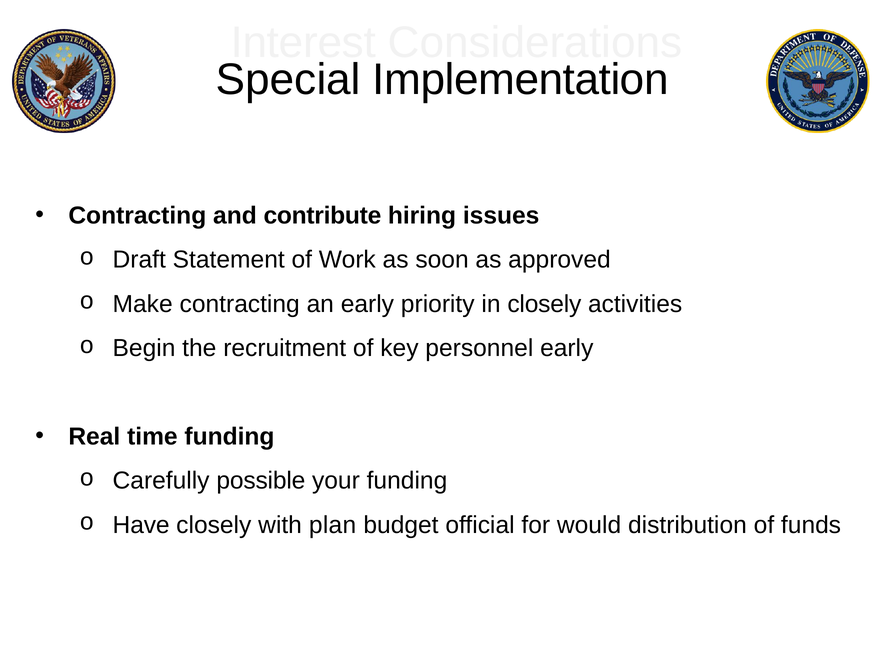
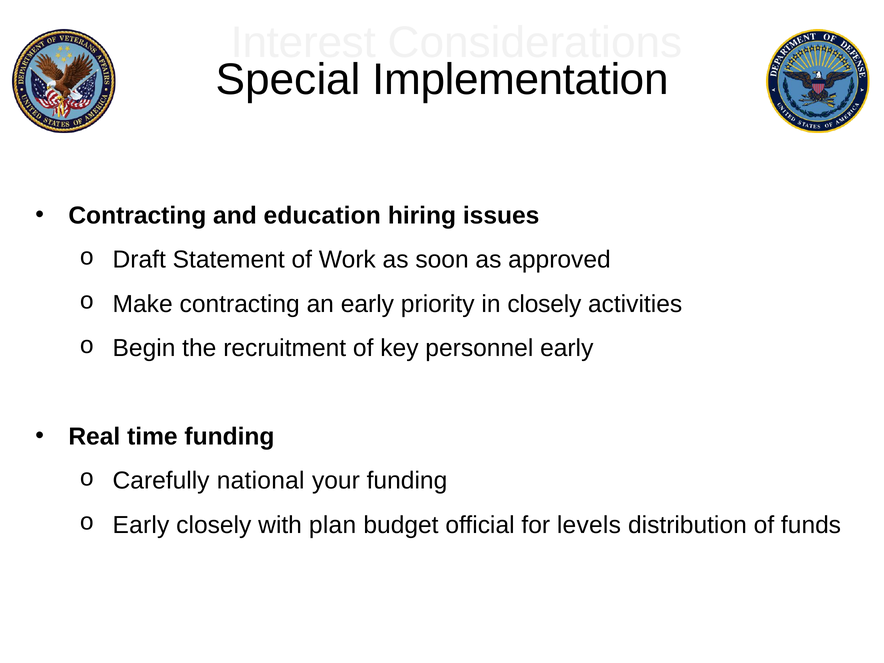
contribute: contribute -> education
possible: possible -> national
Have at (141, 525): Have -> Early
would: would -> levels
